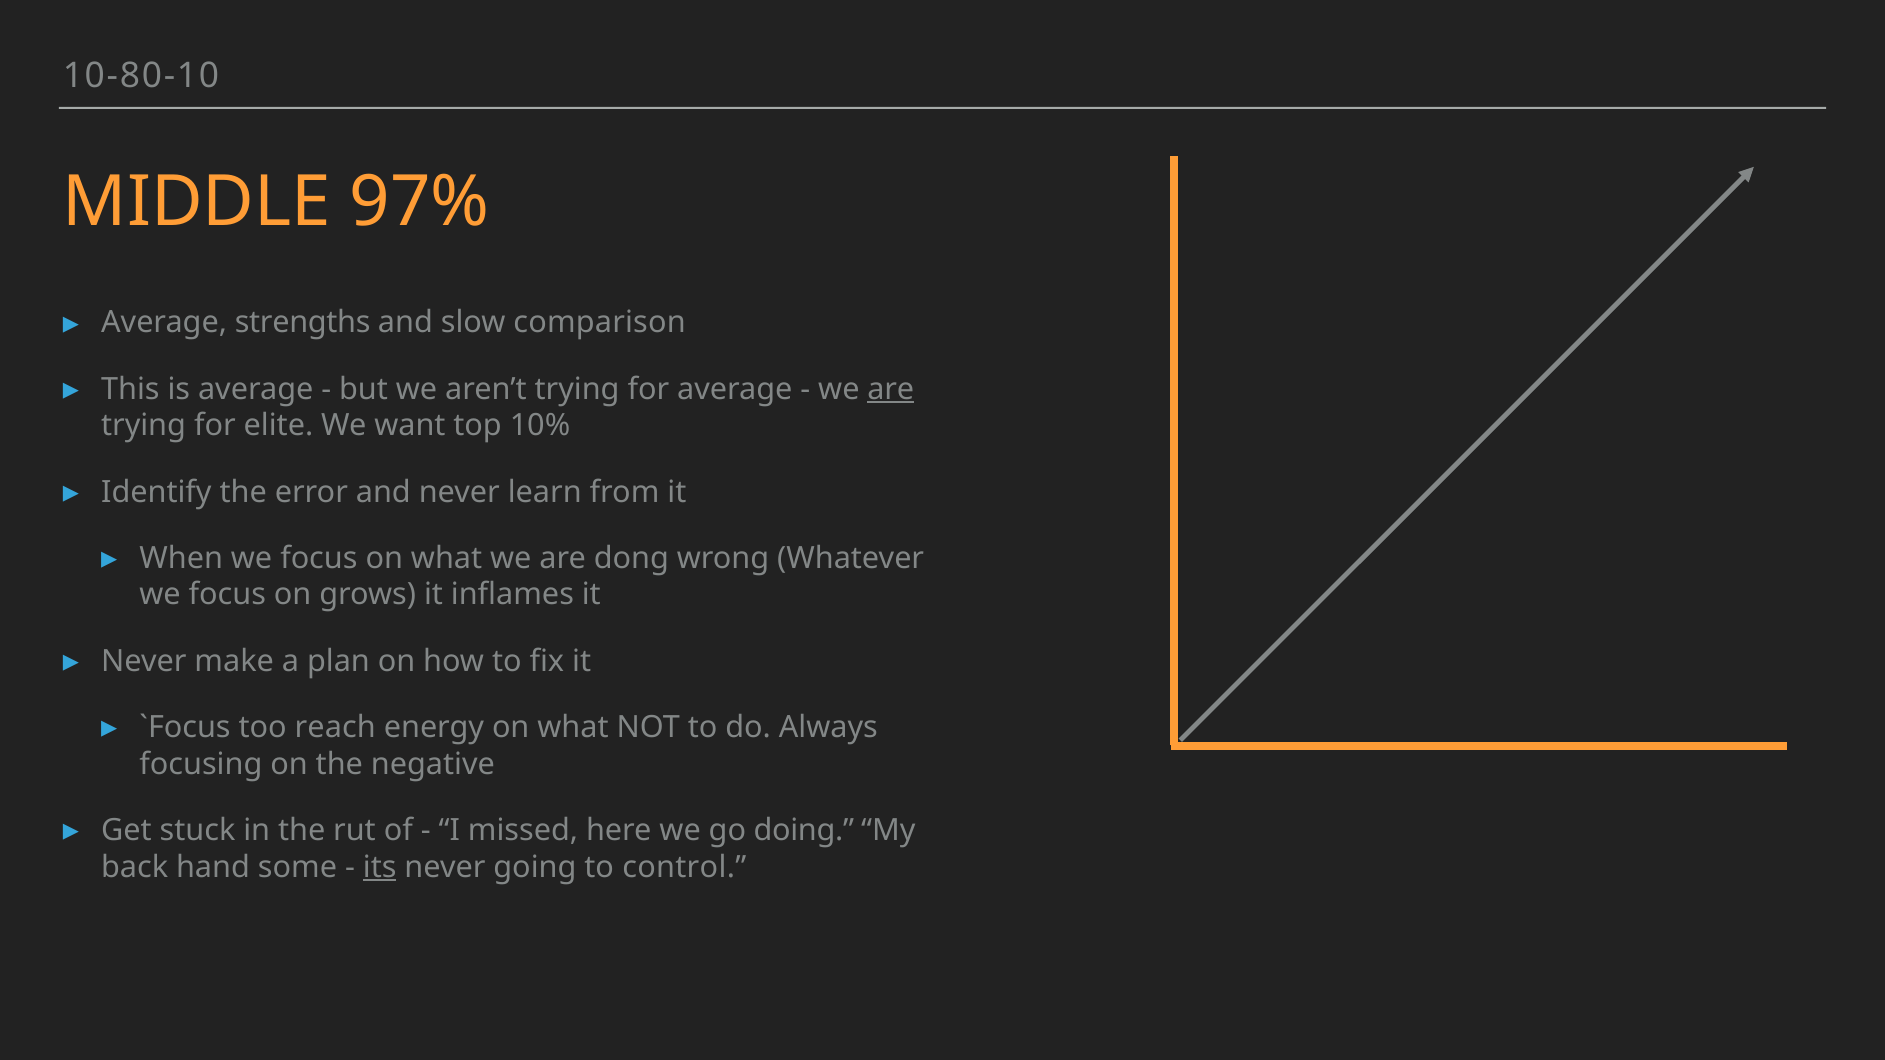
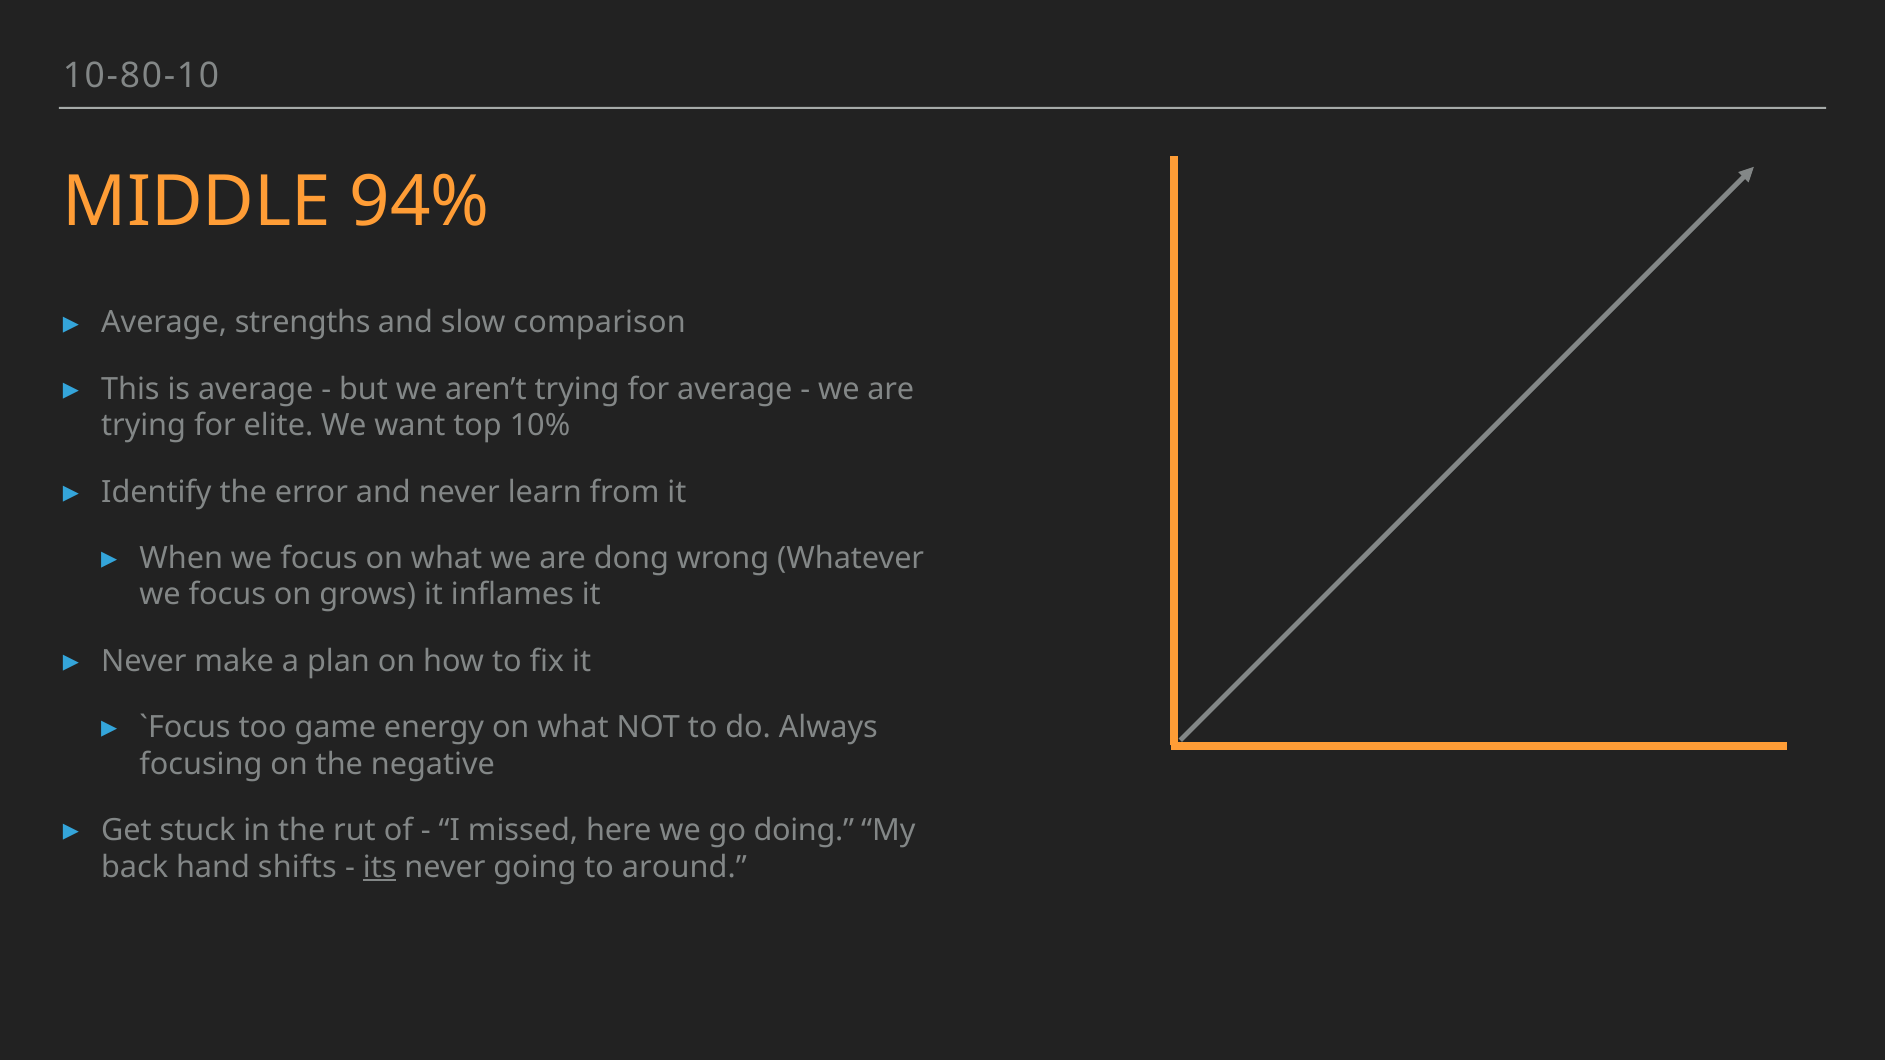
97%: 97% -> 94%
are at (891, 389) underline: present -> none
reach: reach -> game
some: some -> shifts
control: control -> around
